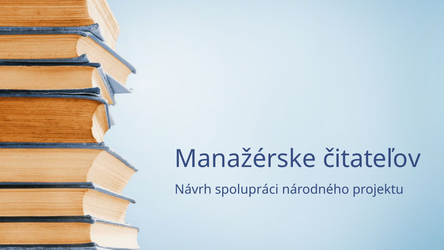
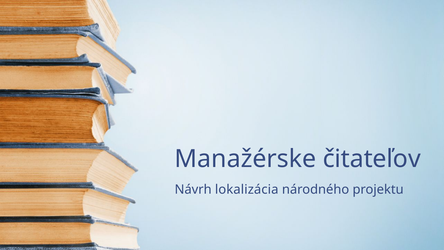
spolupráci: spolupráci -> lokalizácia
